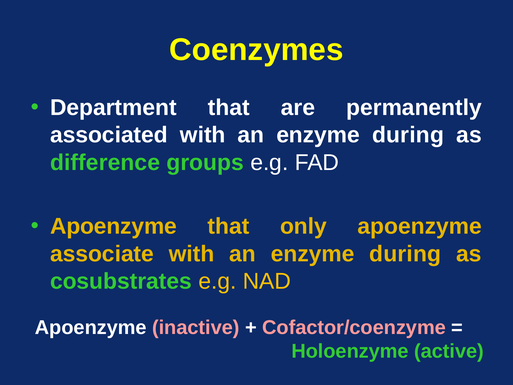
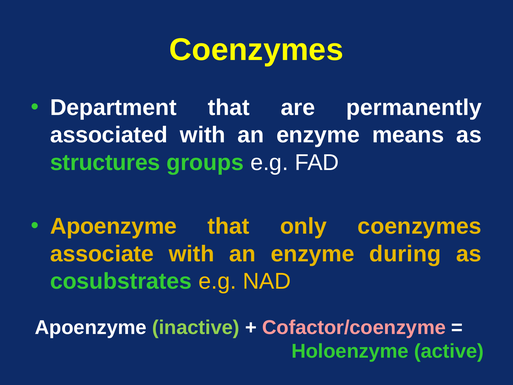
during at (408, 135): during -> means
difference: difference -> structures
only apoenzyme: apoenzyme -> coenzymes
inactive colour: pink -> light green
